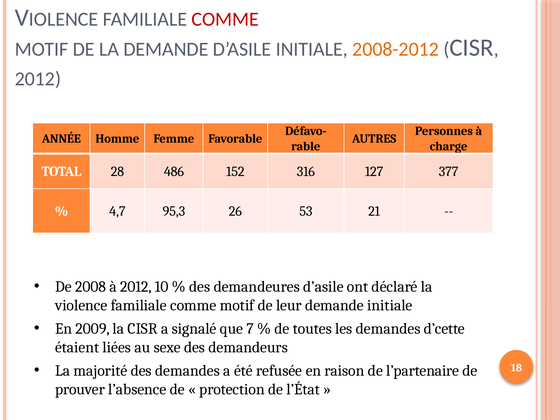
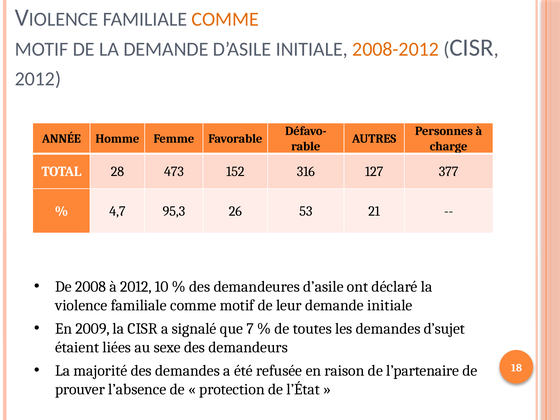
COMME at (225, 19) colour: red -> orange
486: 486 -> 473
d’cette: d’cette -> d’sujet
